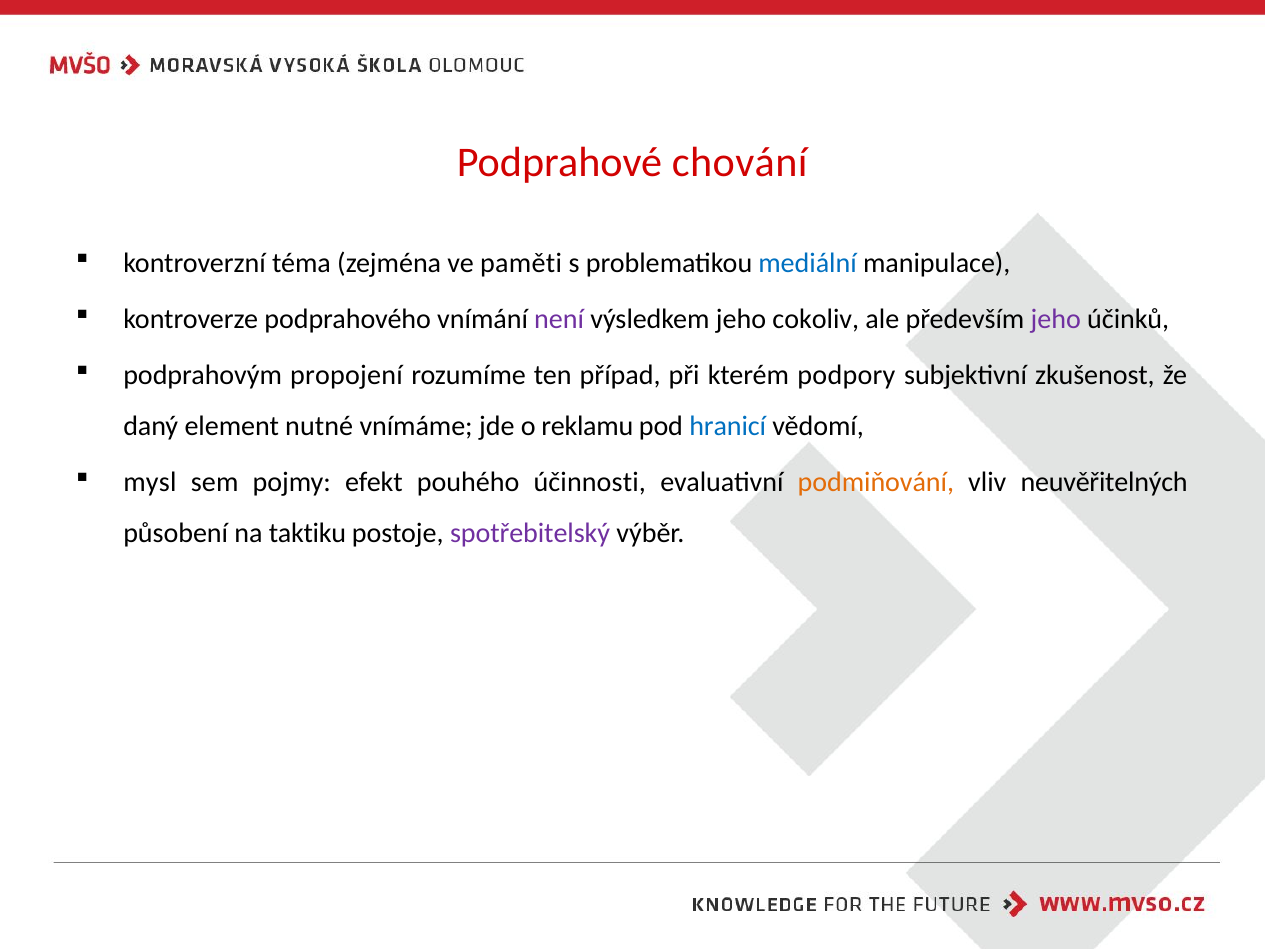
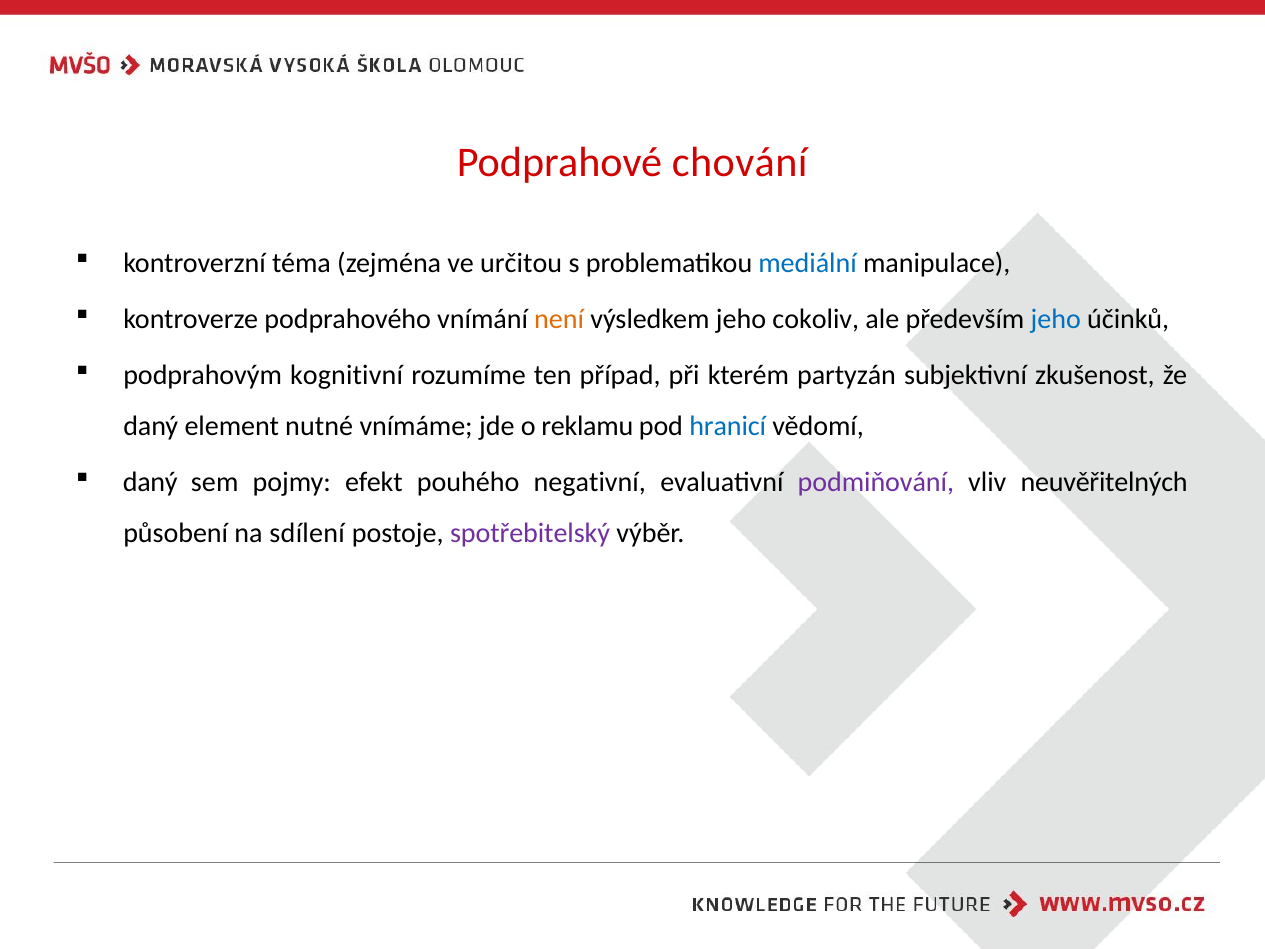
paměti: paměti -> určitou
není colour: purple -> orange
jeho at (1056, 319) colour: purple -> blue
propojení: propojení -> kognitivní
podpory: podpory -> partyzán
mysl at (150, 482): mysl -> daný
účinnosti: účinnosti -> negativní
podmiňování colour: orange -> purple
taktiku: taktiku -> sdílení
